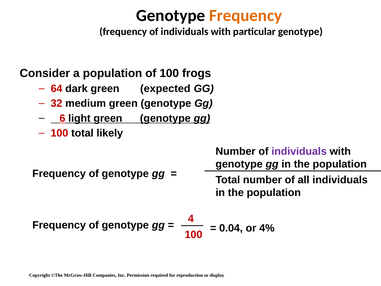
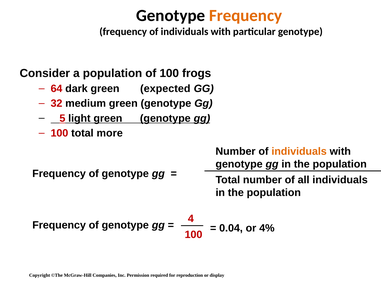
6: 6 -> 5
likely: likely -> more
individuals at (299, 151) colour: purple -> orange
